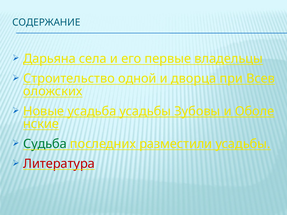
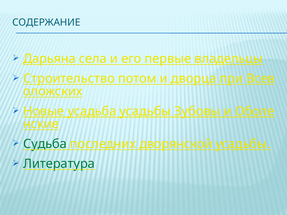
одной: одной -> потом
разместили: разместили -> дворянской
Литература colour: red -> green
